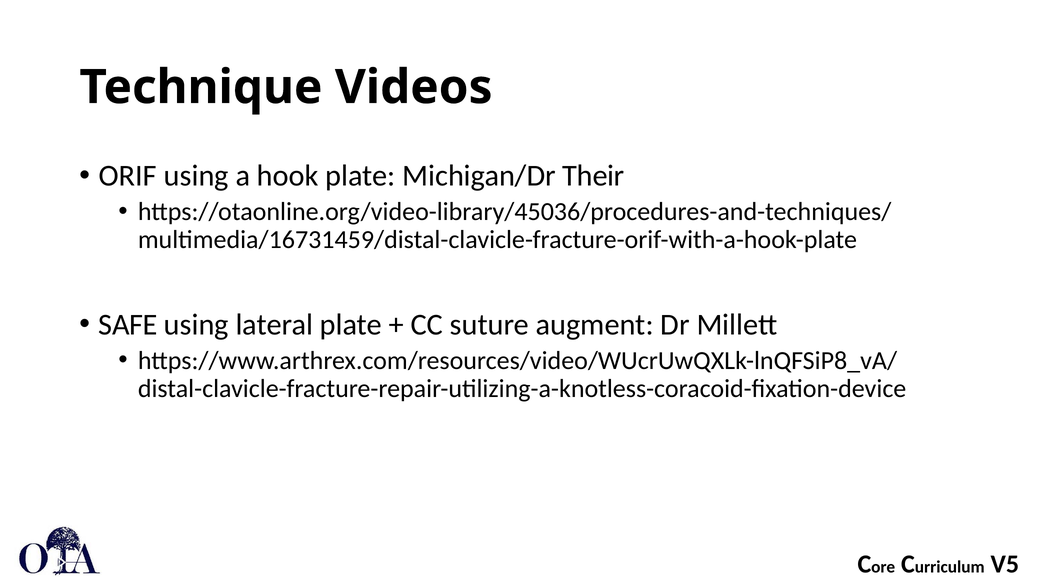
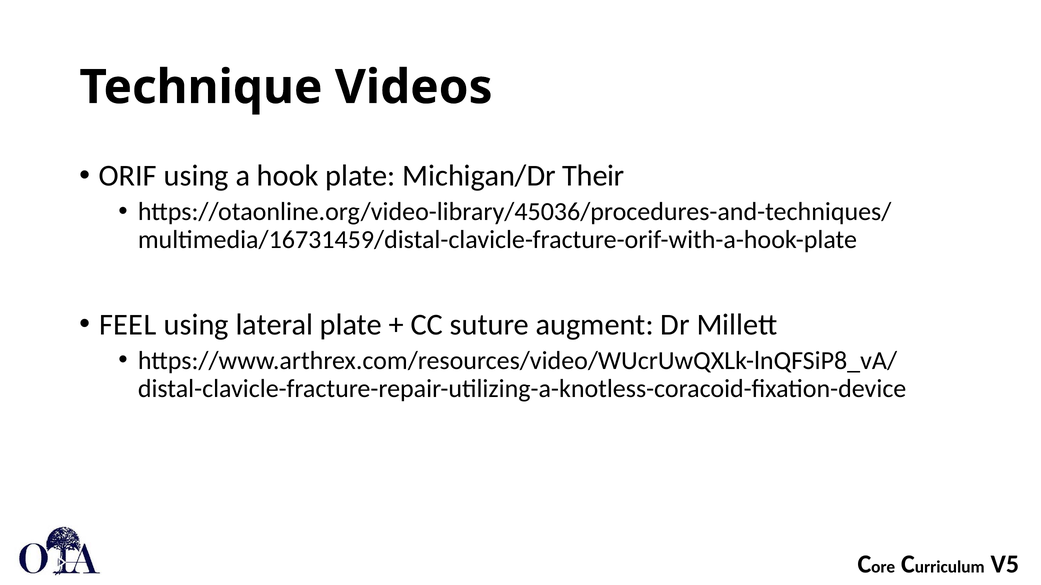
SAFE: SAFE -> FEEL
